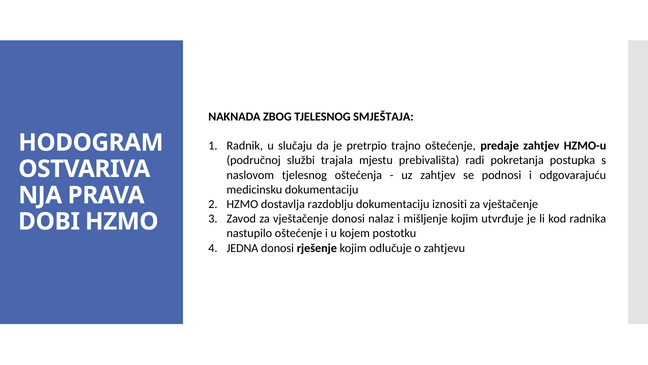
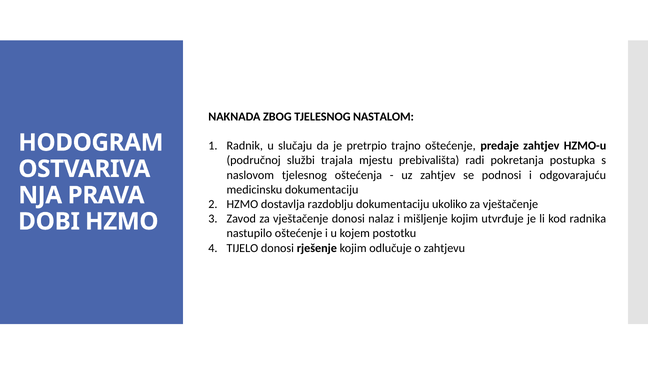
SMJEŠTAJA: SMJEŠTAJA -> NASTALOM
iznositi: iznositi -> ukoliko
JEDNA: JEDNA -> TIJELO
